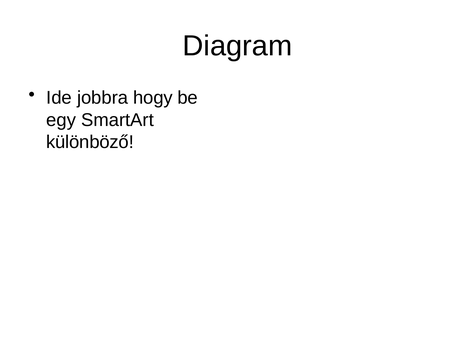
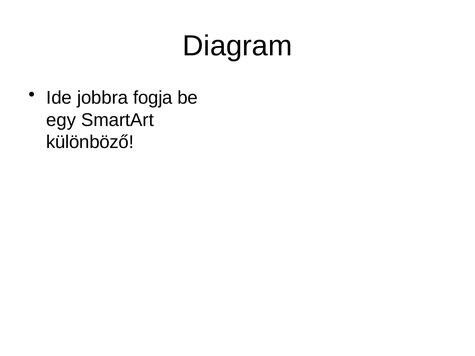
hogy: hogy -> fogja
